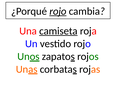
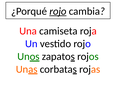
camiseta underline: present -> none
